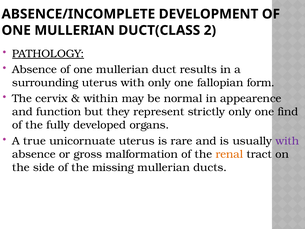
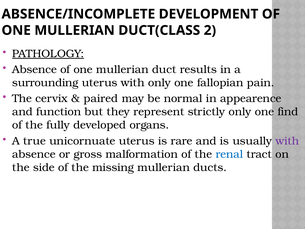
form: form -> pain
within: within -> paired
renal colour: orange -> blue
